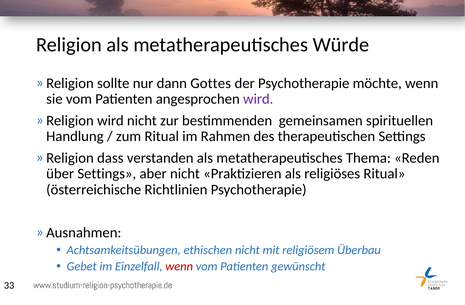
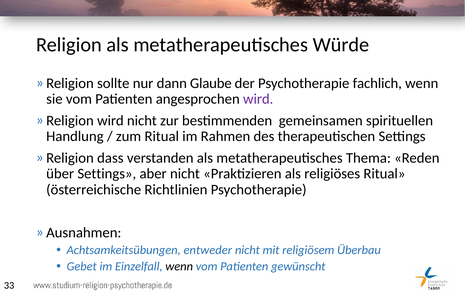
Gottes: Gottes -> Glaube
möchte: möchte -> fachlich
ethischen: ethischen -> entweder
wenn at (179, 267) colour: red -> black
